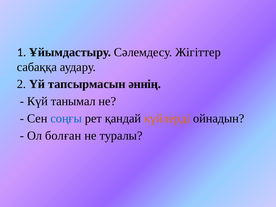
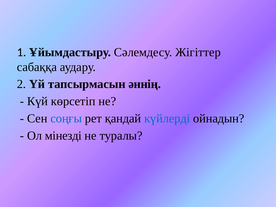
танымал: танымал -> көрсетіп
күйлерді colour: orange -> blue
болған: болған -> мінезді
